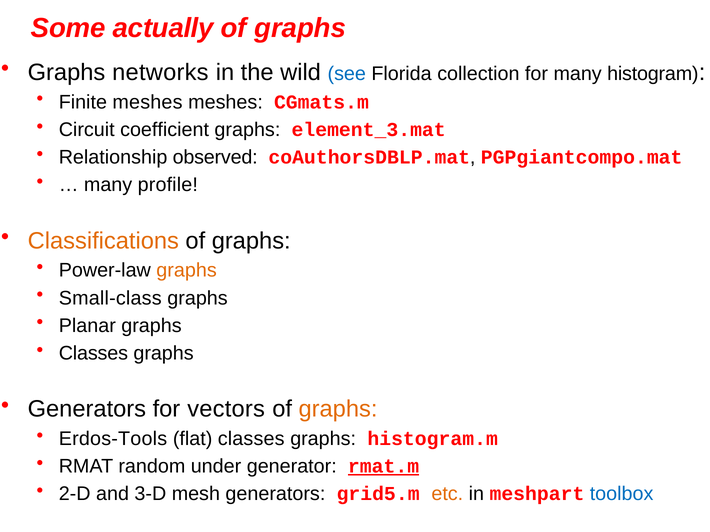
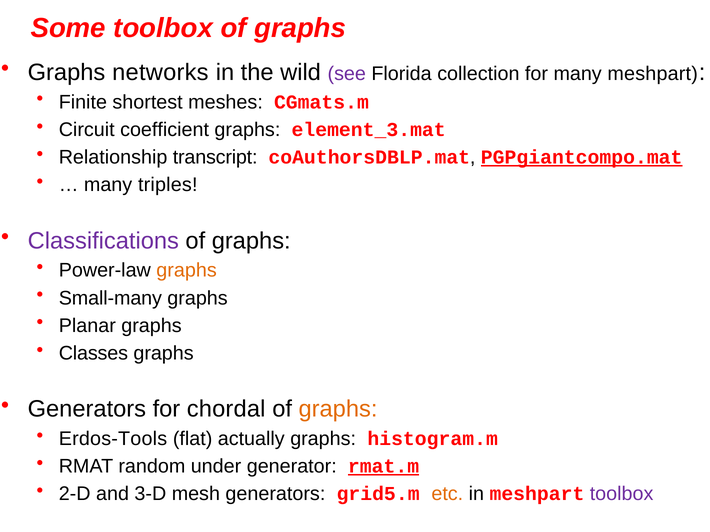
Some actually: actually -> toolbox
see colour: blue -> purple
many histogram: histogram -> meshpart
Finite meshes: meshes -> shortest
observed: observed -> transcript
PGPgiantcompo.mat underline: none -> present
profile: profile -> triples
Classifications colour: orange -> purple
Small-class: Small-class -> Small-many
vectors: vectors -> chordal
flat classes: classes -> actually
toolbox at (622, 494) colour: blue -> purple
